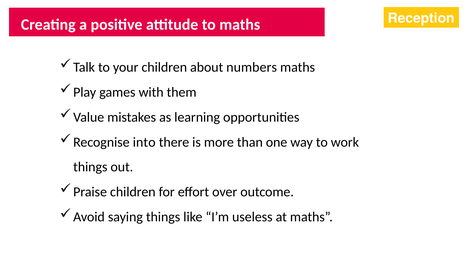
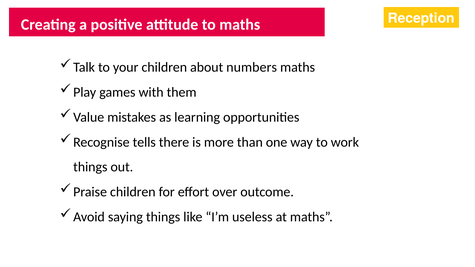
into: into -> tells
